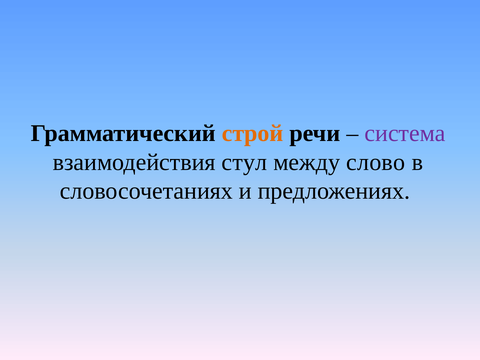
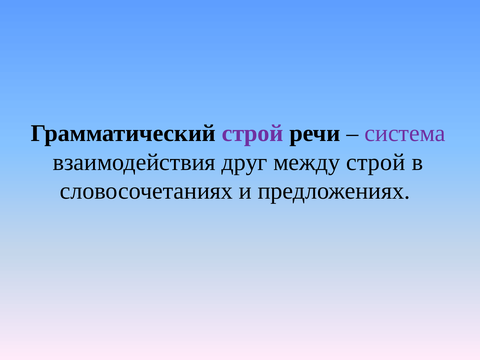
строй at (253, 133) colour: orange -> purple
стул: стул -> друг
между слово: слово -> строй
